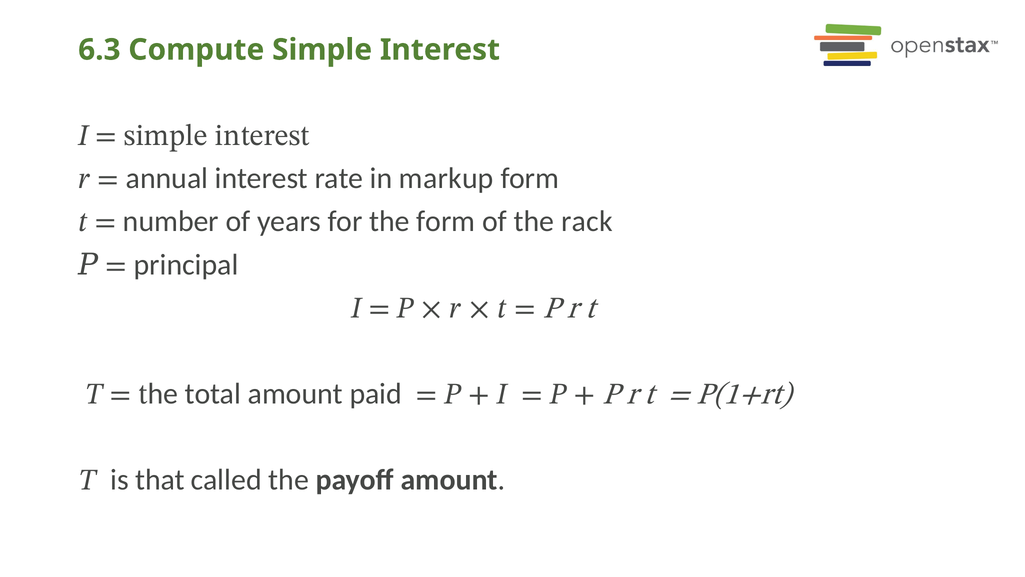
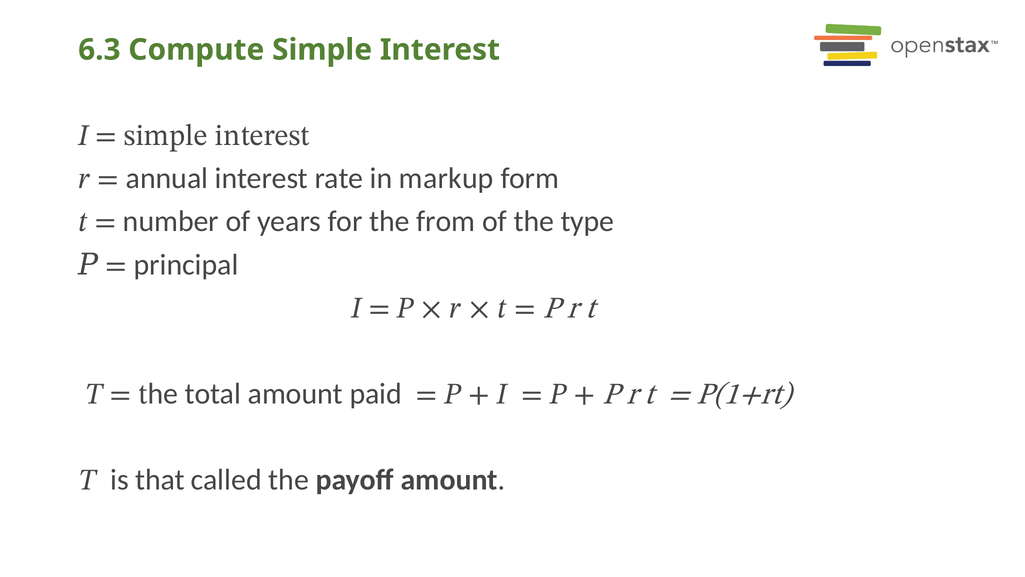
the form: form -> from
rack: rack -> type
